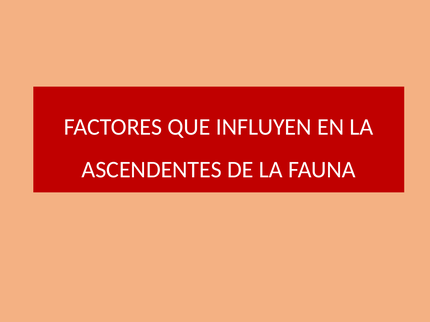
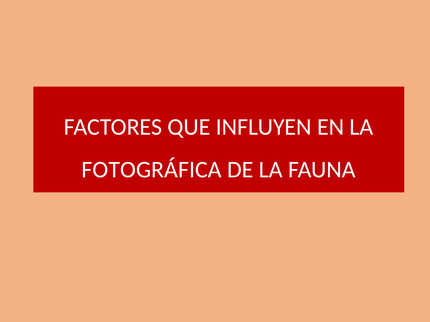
ASCENDENTES: ASCENDENTES -> FOTOGRÁFICA
